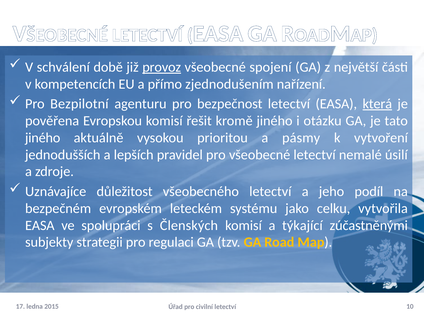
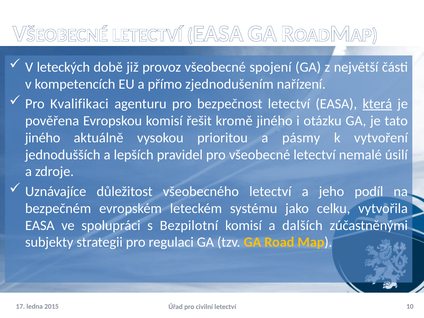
schválení: schválení -> leteckých
provoz underline: present -> none
Bezpilotní: Bezpilotní -> Kvalifikaci
Členských: Členských -> Bezpilotní
týkající: týkající -> dalších
